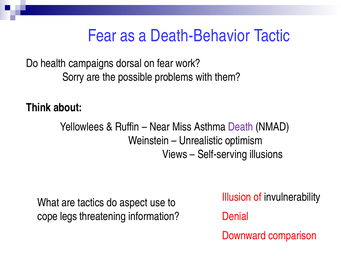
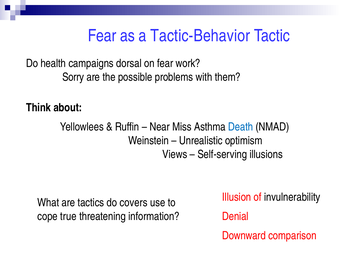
Death-Behavior: Death-Behavior -> Tactic-Behavior
Death colour: purple -> blue
aspect: aspect -> covers
legs: legs -> true
